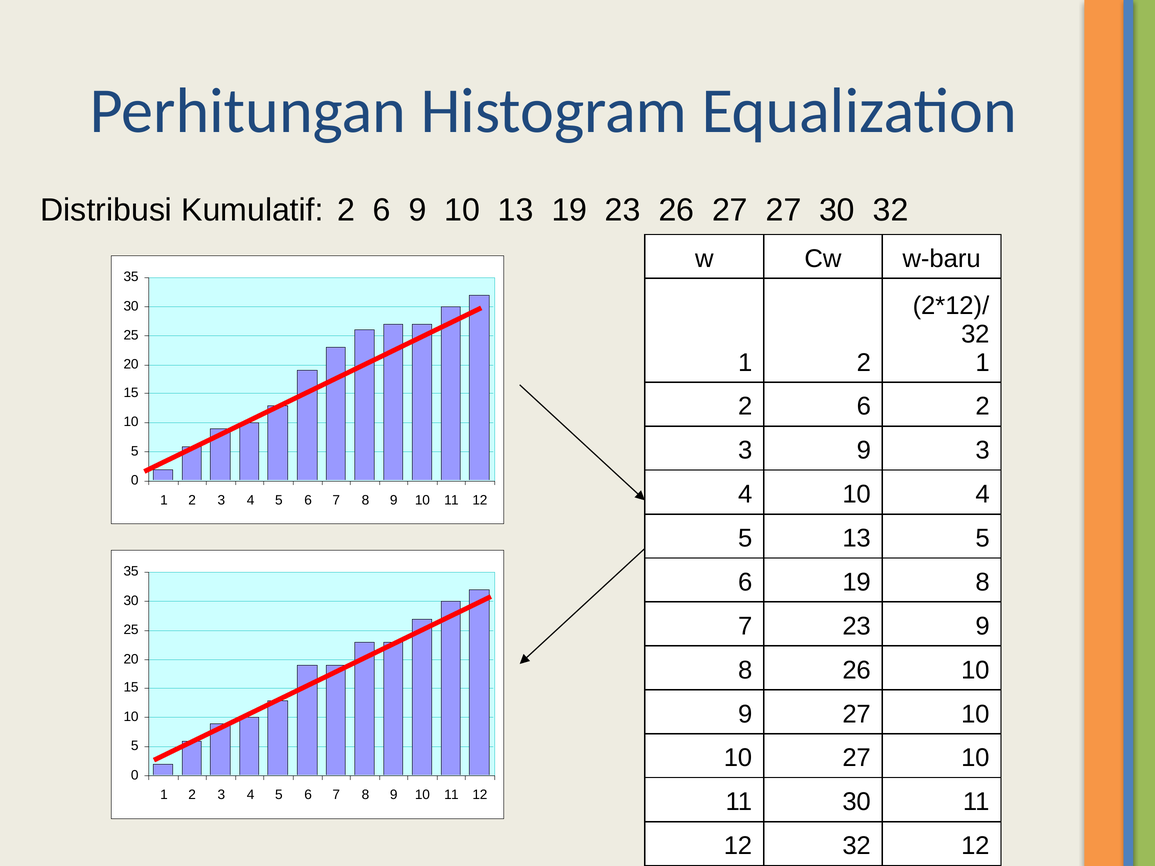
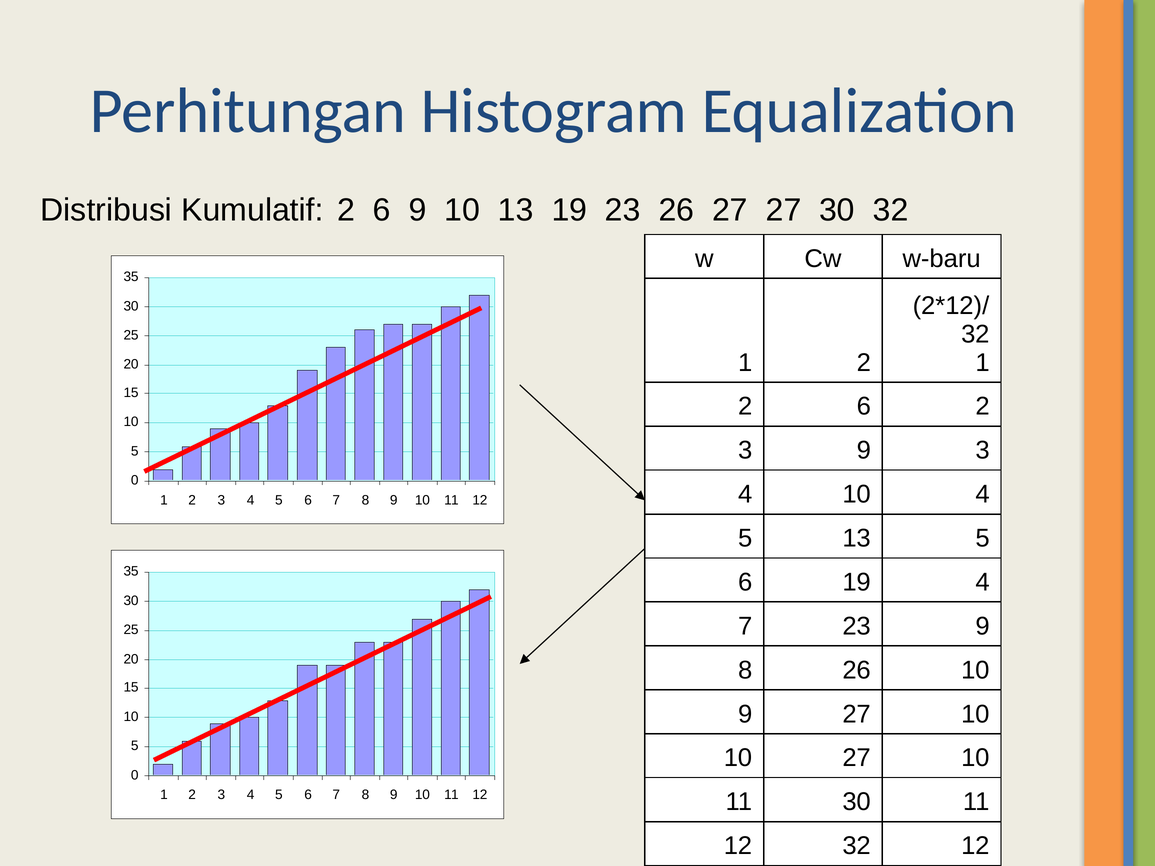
19 8: 8 -> 4
